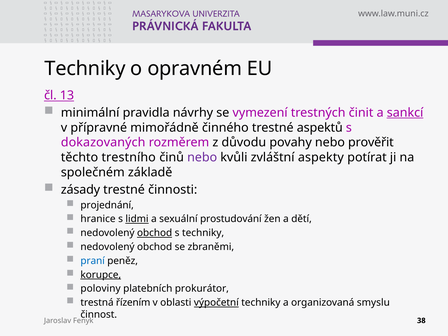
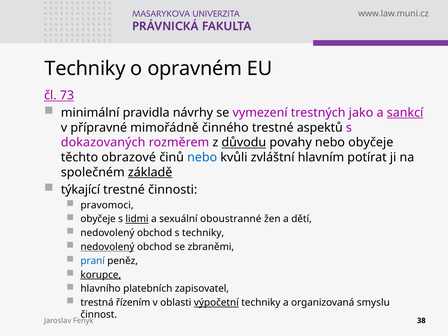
13: 13 -> 73
činit: činit -> jako
důvodu underline: none -> present
nebo prověřit: prověřit -> obyčeje
trestního: trestního -> obrazové
nebo at (202, 157) colour: purple -> blue
aspekty: aspekty -> hlavním
základě underline: none -> present
zásady: zásady -> týkající
projednání: projednání -> pravomoci
hranice at (98, 219): hranice -> obyčeje
prostudování: prostudování -> oboustranné
obchod at (155, 233) underline: present -> none
nedovolený at (108, 247) underline: none -> present
poloviny: poloviny -> hlavního
prokurátor: prokurátor -> zapisovatel
